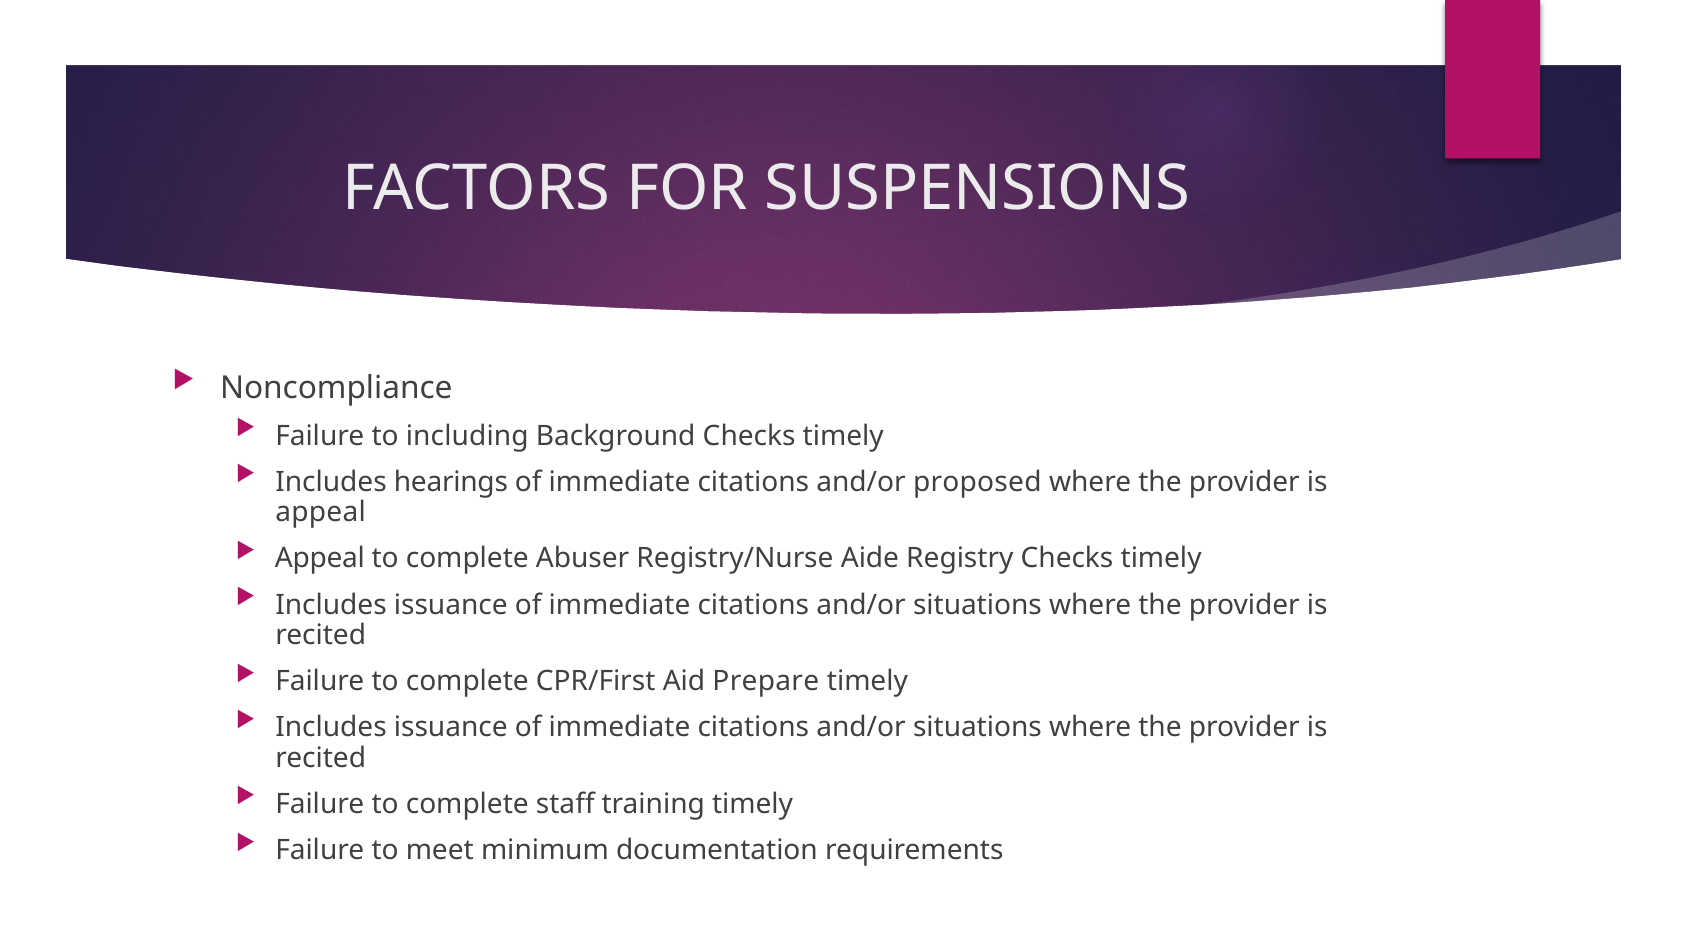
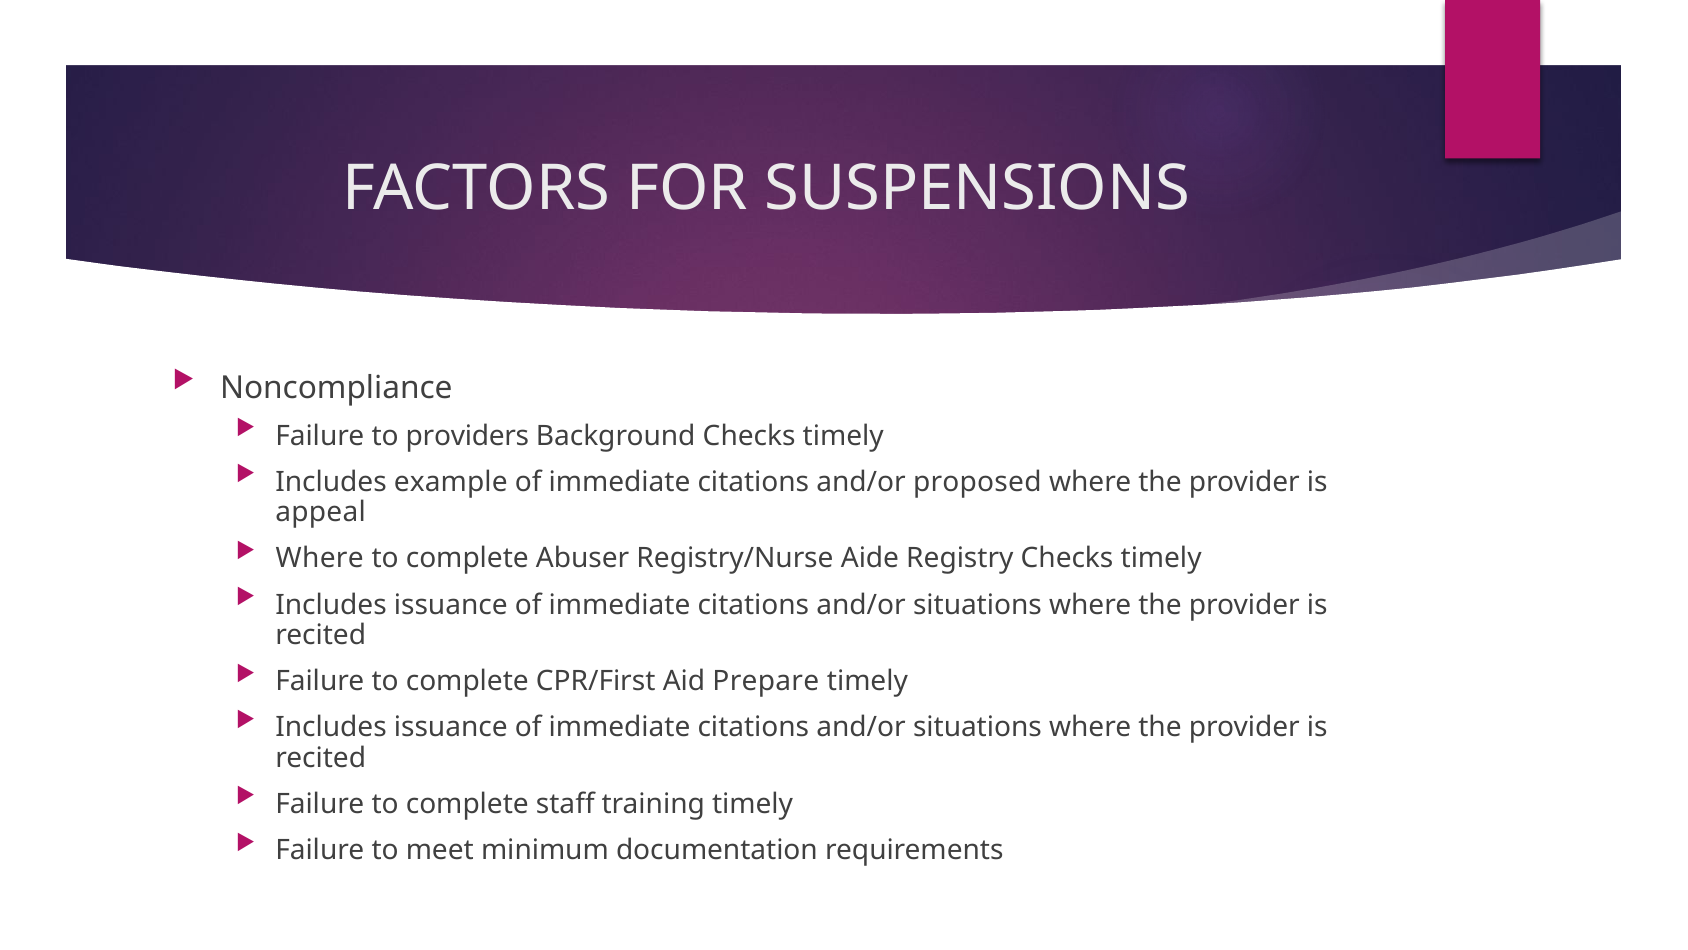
including: including -> providers
hearings: hearings -> example
Appeal at (320, 558): Appeal -> Where
